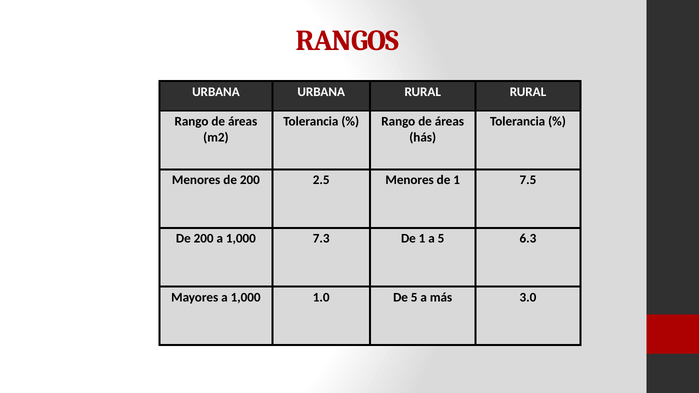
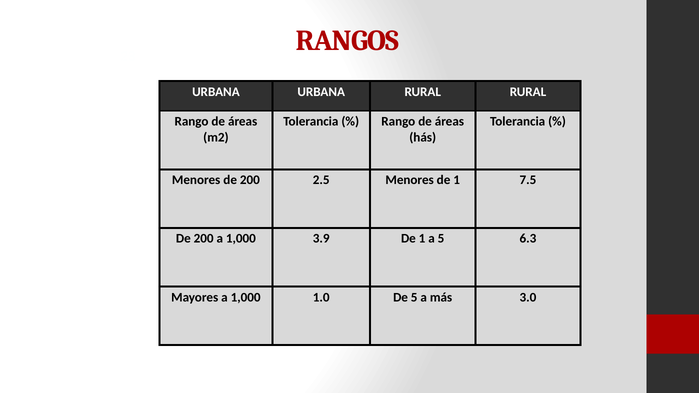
7.3: 7.3 -> 3.9
